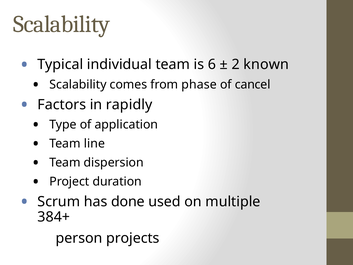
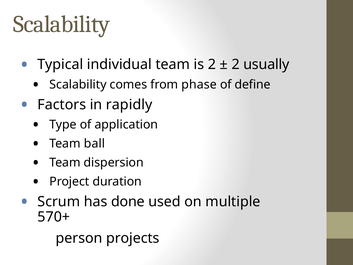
is 6: 6 -> 2
known: known -> usually
cancel: cancel -> define
line: line -> ball
384+: 384+ -> 570+
